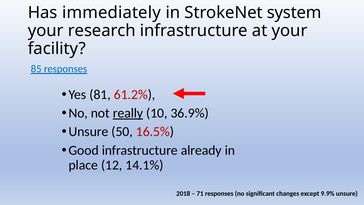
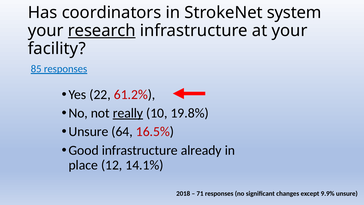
immediately: immediately -> coordinators
research underline: none -> present
81: 81 -> 22
36.9%: 36.9% -> 19.8%
50: 50 -> 64
